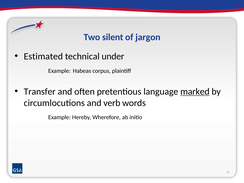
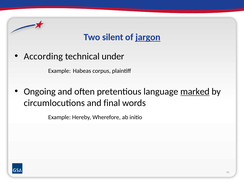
jargon underline: none -> present
Estimated: Estimated -> According
Transfer: Transfer -> Ongoing
verb: verb -> final
